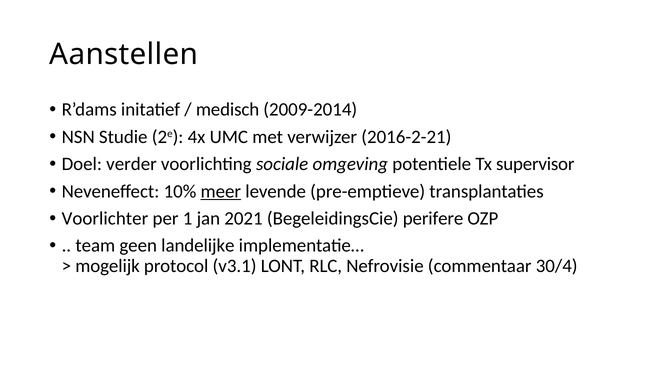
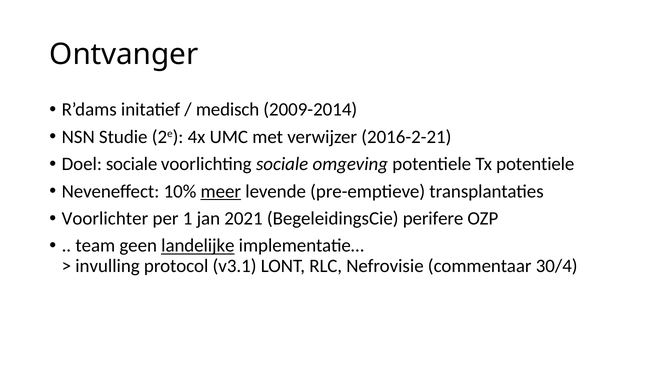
Aanstellen: Aanstellen -> Ontvanger
Doel verder: verder -> sociale
Tx supervisor: supervisor -> potentiele
landelijke underline: none -> present
mogelijk: mogelijk -> invulling
